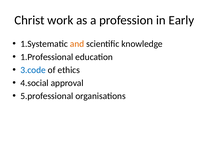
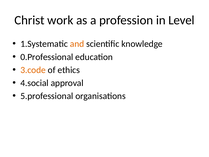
Early: Early -> Level
1.Professional: 1.Professional -> 0.Professional
3.code colour: blue -> orange
